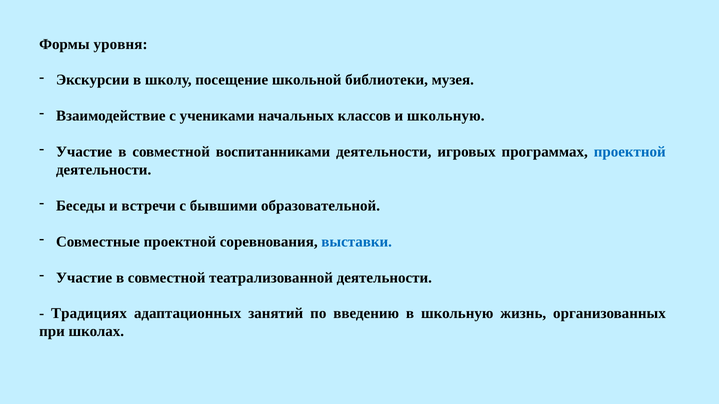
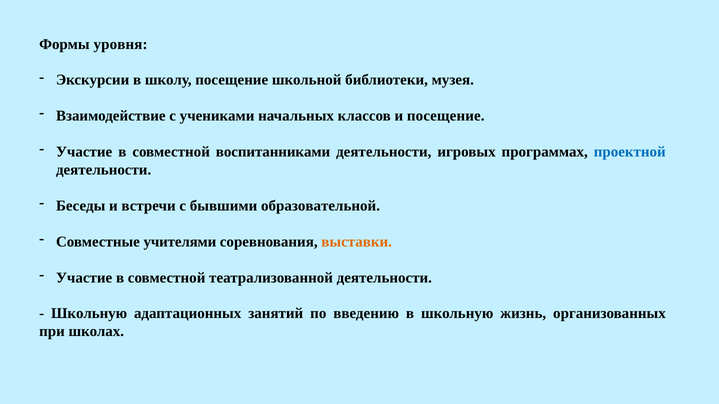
и школьную: школьную -> посещение
Совместные проектной: проектной -> учителями
выставки colour: blue -> orange
Традициях at (89, 314): Традициях -> Школьную
